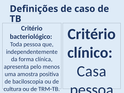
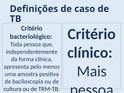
Casa: Casa -> Mais
